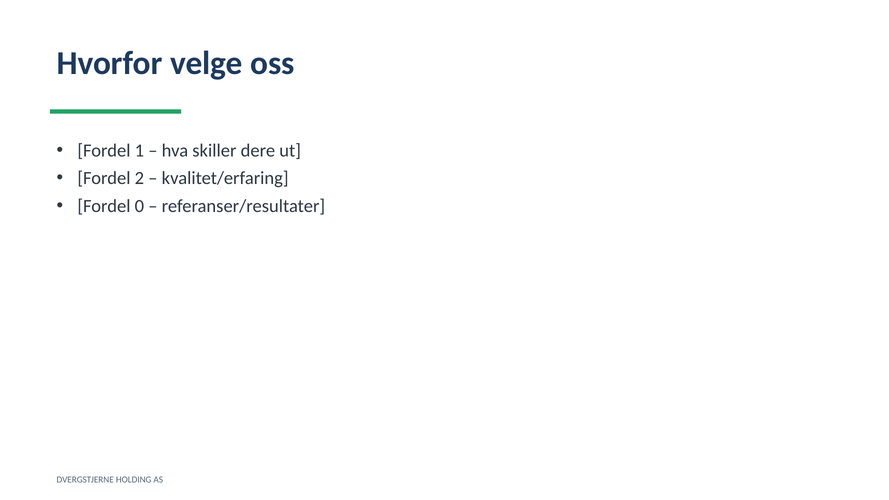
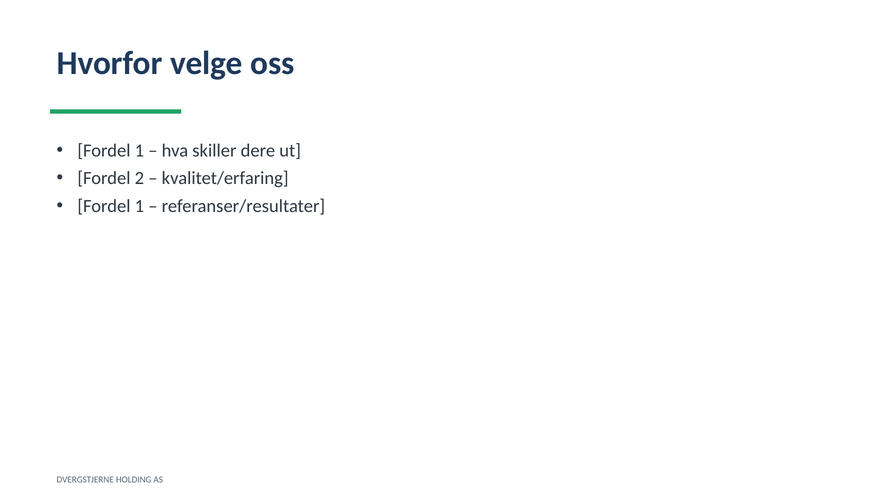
0 at (139, 206): 0 -> 1
